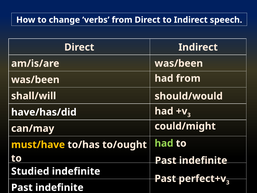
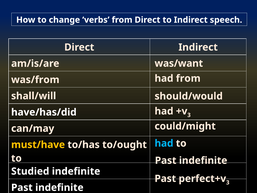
was/been at (179, 63): was/been -> was/want
was/been at (35, 80): was/been -> was/from
had at (164, 143) colour: light green -> light blue
